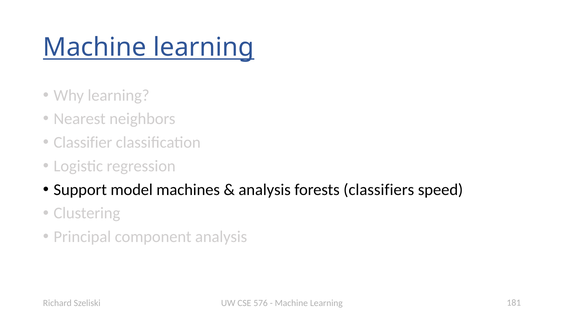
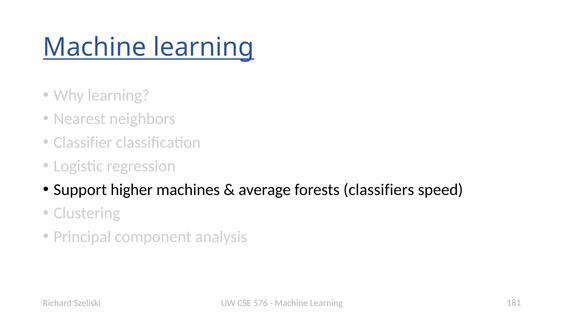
model: model -> higher
analysis at (265, 190): analysis -> average
